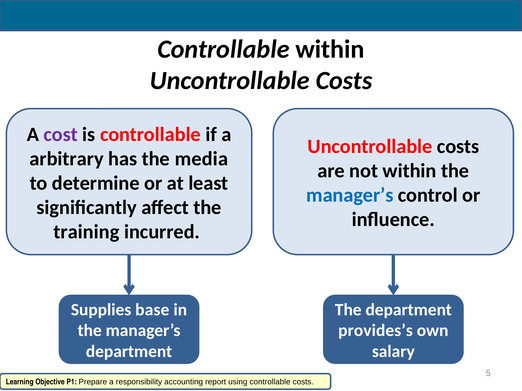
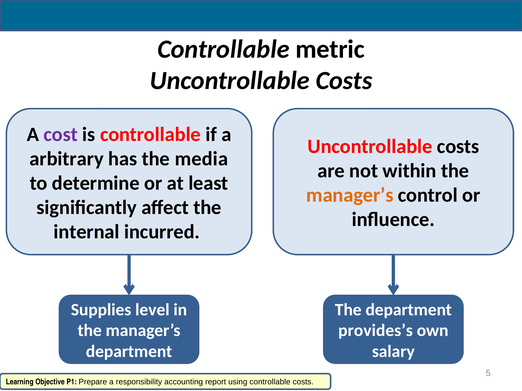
Controllable within: within -> metric
manager’s at (350, 195) colour: blue -> orange
training: training -> internal
base: base -> level
